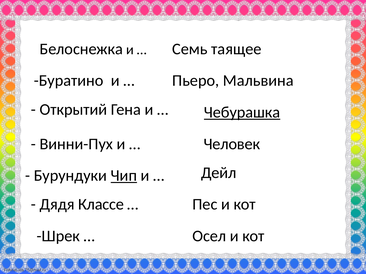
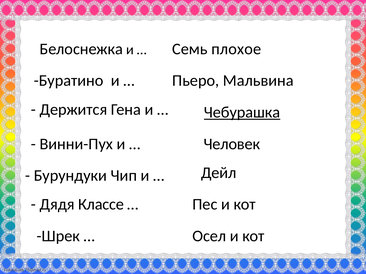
таящее: таящее -> плохое
Открытий: Открытий -> Держится
Чип underline: present -> none
